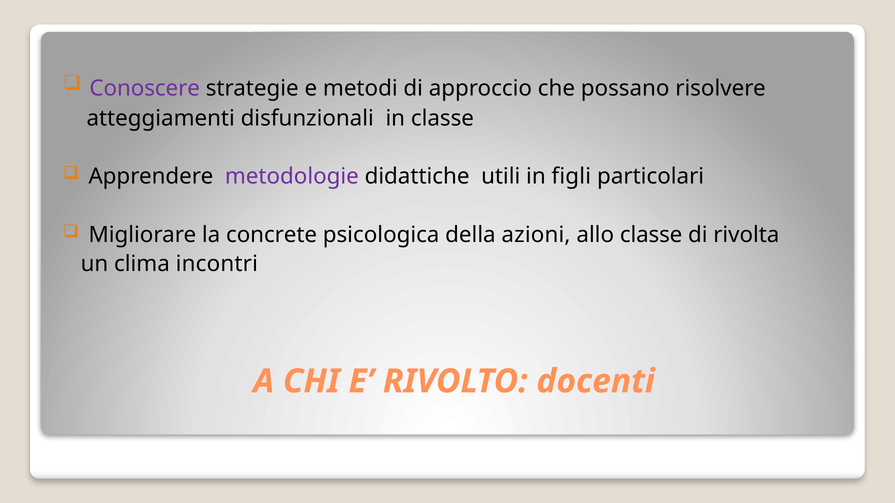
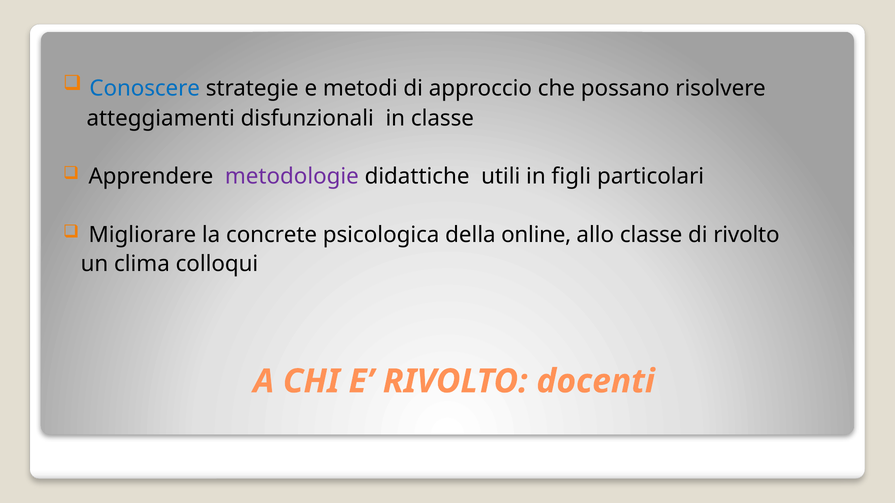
Conoscere colour: purple -> blue
azioni: azioni -> online
di rivolta: rivolta -> rivolto
incontri: incontri -> colloqui
